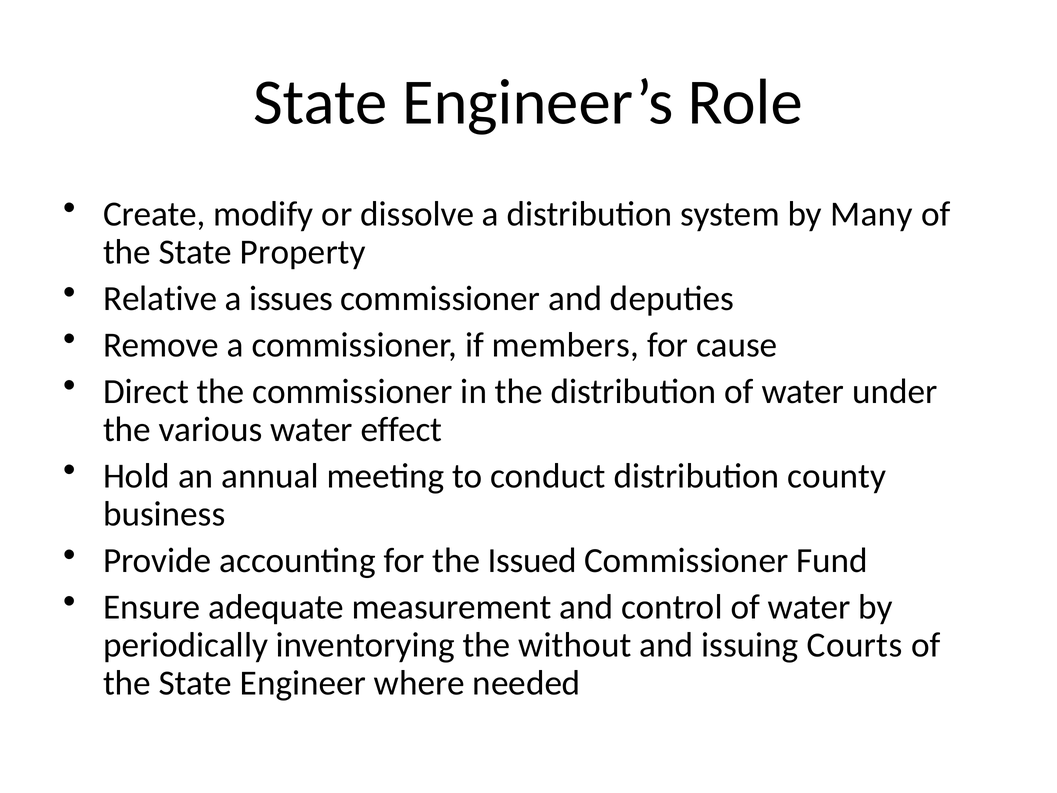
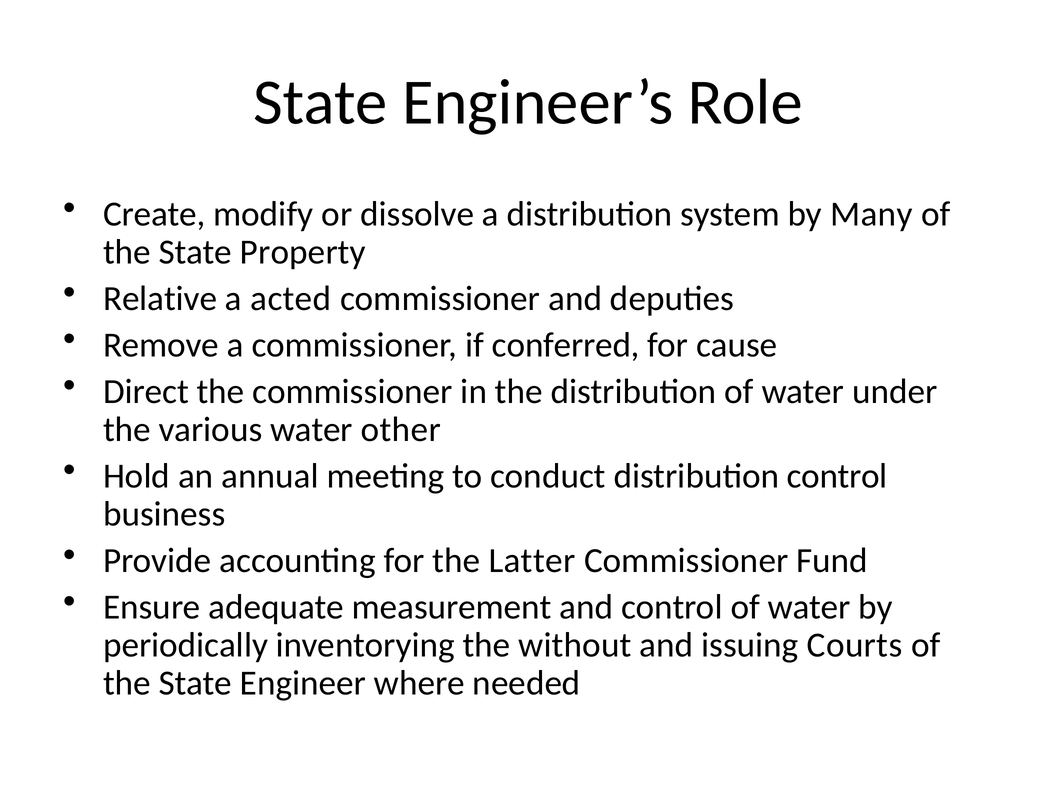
issues: issues -> acted
members: members -> conferred
effect: effect -> other
distribution county: county -> control
Issued: Issued -> Latter
